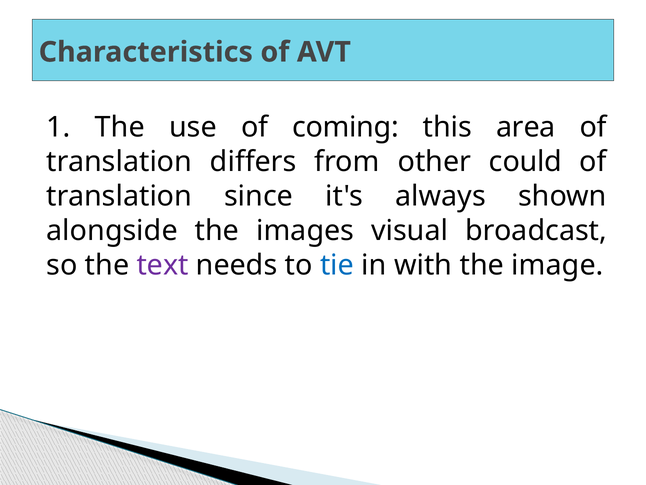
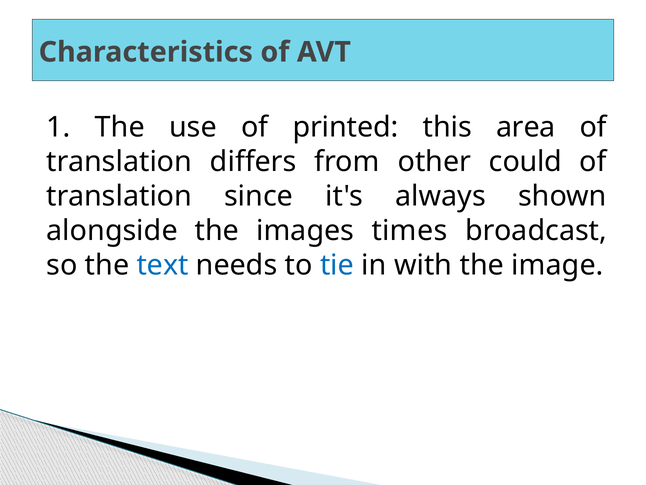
coming: coming -> printed
visual: visual -> times
text colour: purple -> blue
